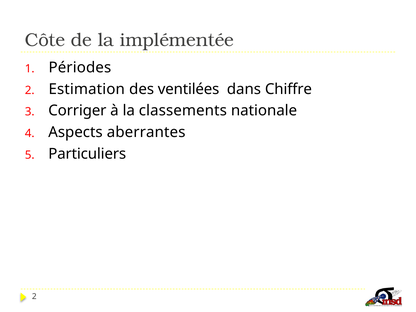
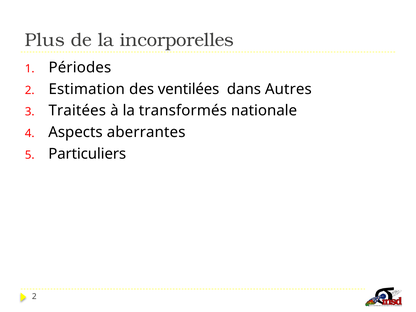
Côte: Côte -> Plus
implémentée: implémentée -> incorporelles
Chiffre: Chiffre -> Autres
Corriger: Corriger -> Traitées
classements: classements -> transformés
